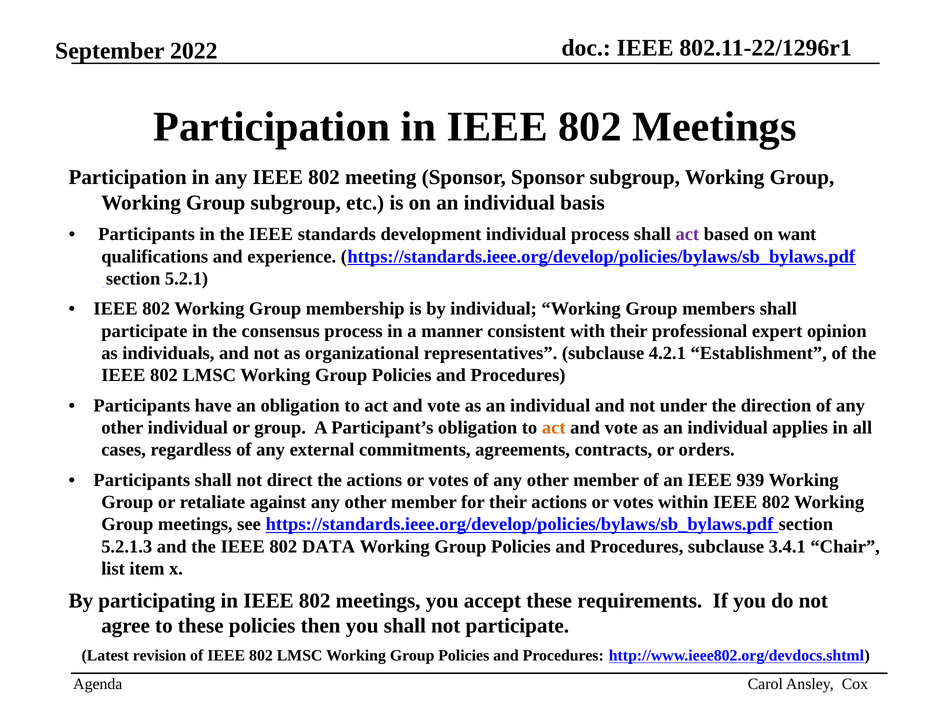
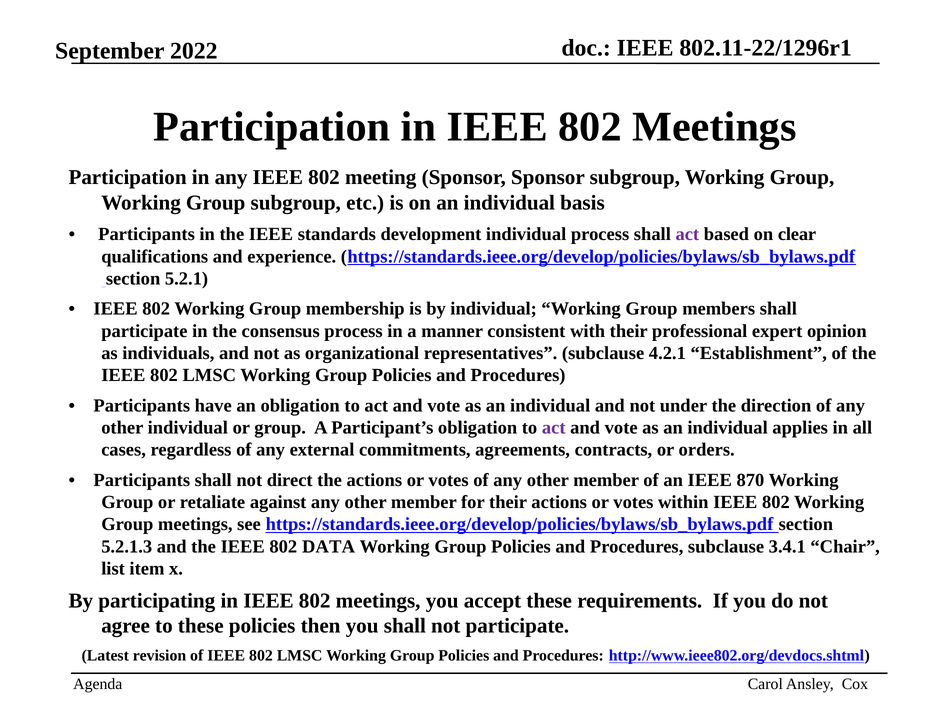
want: want -> clear
act at (554, 428) colour: orange -> purple
939: 939 -> 870
